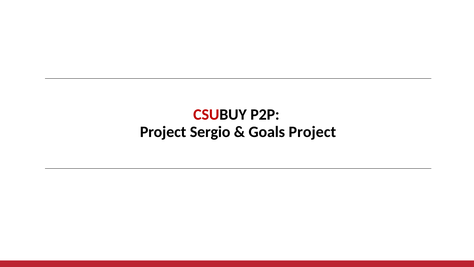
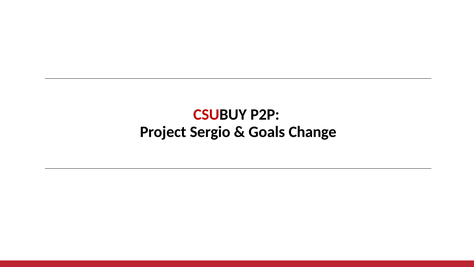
Goals Project: Project -> Change
